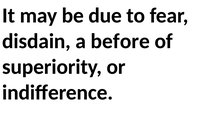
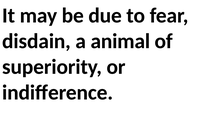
before: before -> animal
